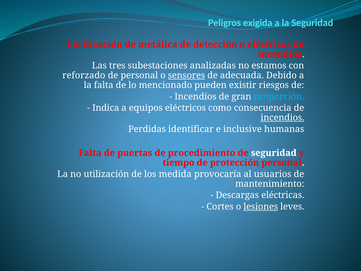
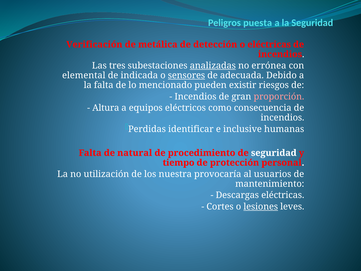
exigida: exigida -> puesta
analizadas underline: none -> present
estamos: estamos -> errónea
reforzado: reforzado -> elemental
de personal: personal -> indicada
proporción colour: light blue -> pink
Indica: Indica -> Altura
incendios at (282, 118) underline: present -> none
puertas: puertas -> natural
medida: medida -> nuestra
